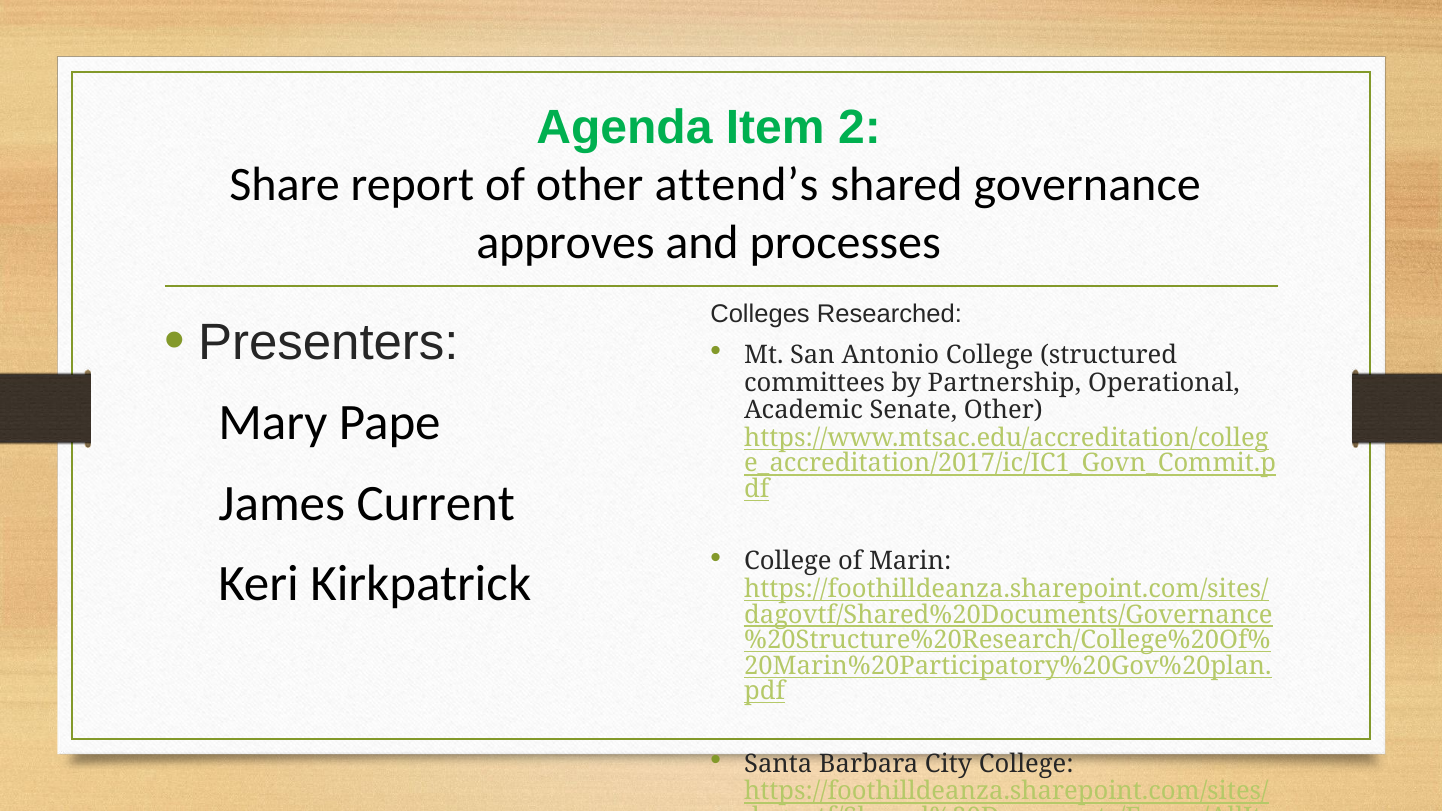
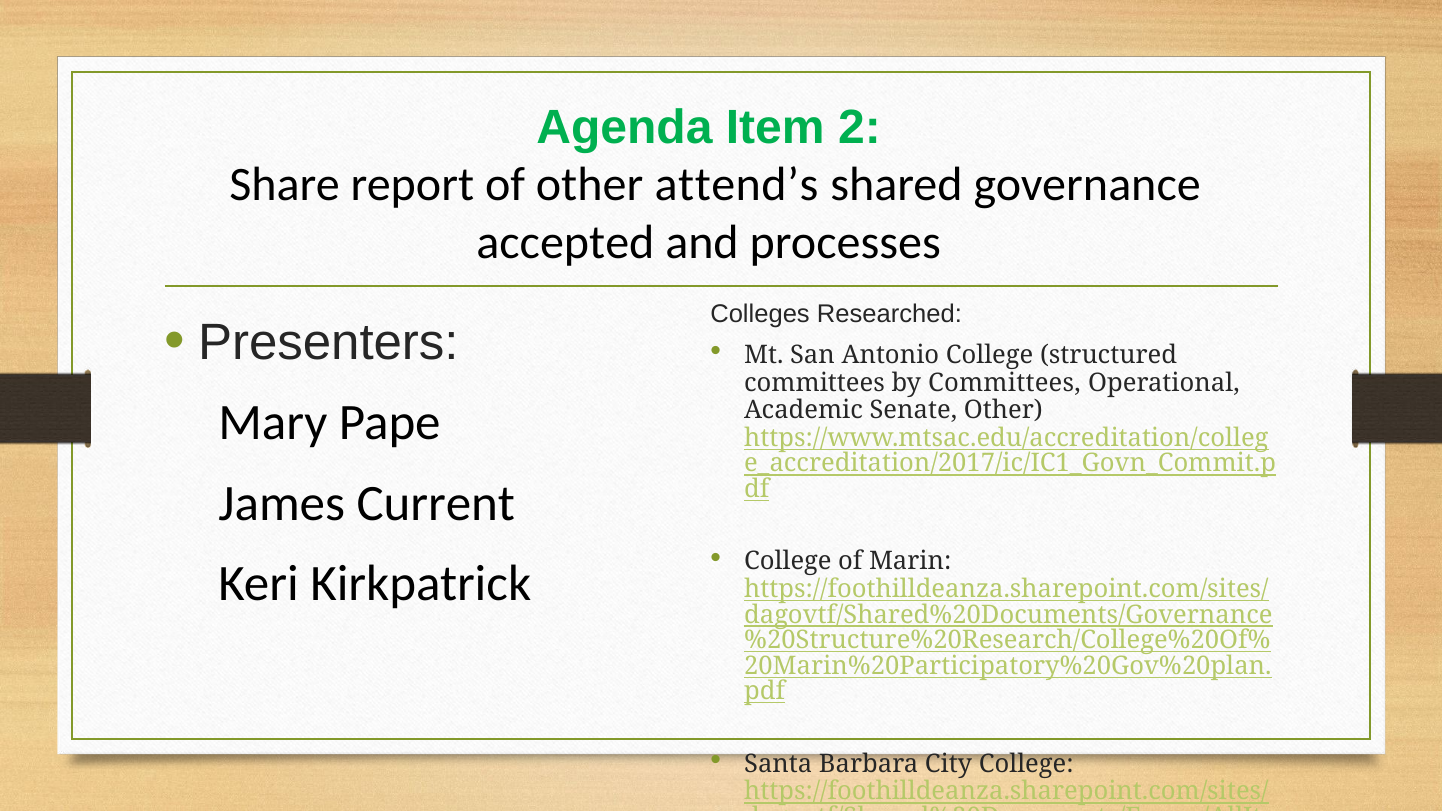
approves: approves -> accepted
by Partnership: Partnership -> Committees
